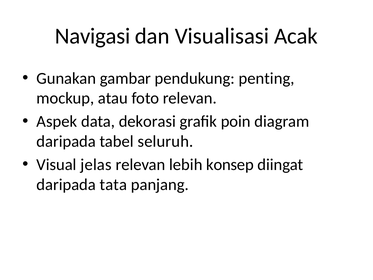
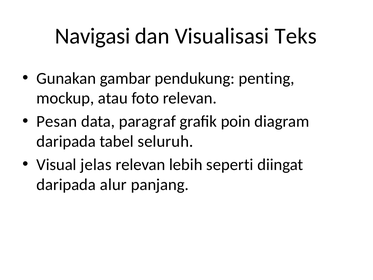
Acak: Acak -> Teks
Aspek: Aspek -> Pesan
dekorasi: dekorasi -> paragraf
konsep: konsep -> seperti
tata: tata -> alur
